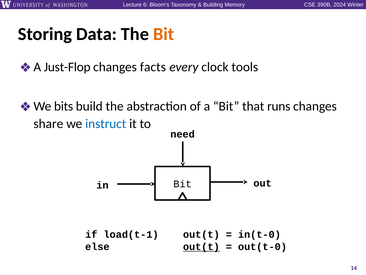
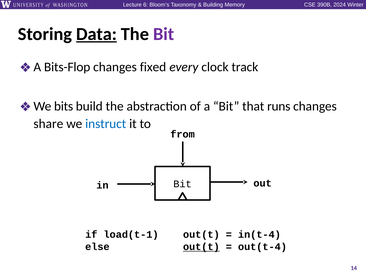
Data underline: none -> present
Bit at (164, 34) colour: orange -> purple
Just-Flop: Just-Flop -> Bits-Flop
facts: facts -> fixed
tools: tools -> track
need: need -> from
in(t-0: in(t-0 -> in(t-4
out(t-0: out(t-0 -> out(t-4
